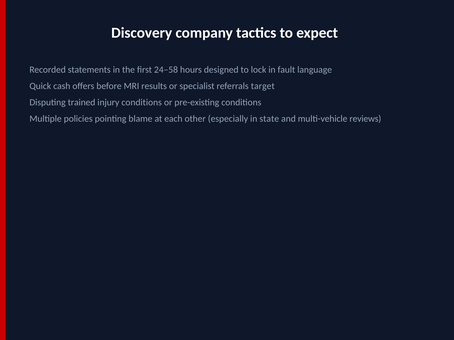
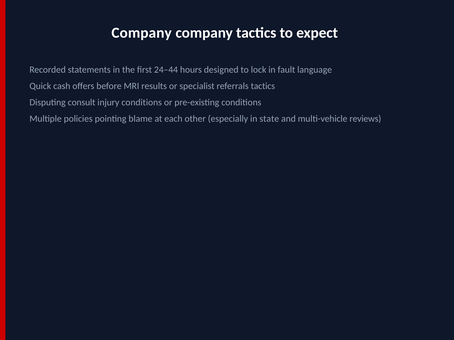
Discovery at (142, 33): Discovery -> Company
24–58: 24–58 -> 24–44
referrals target: target -> tactics
trained: trained -> consult
